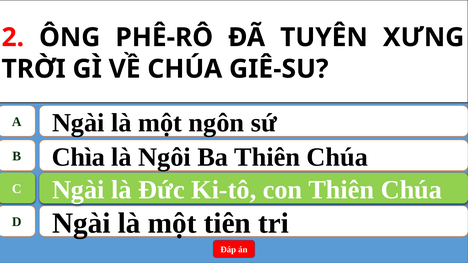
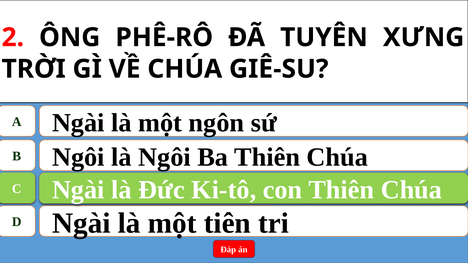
B Chìa: Chìa -> Ngôi
